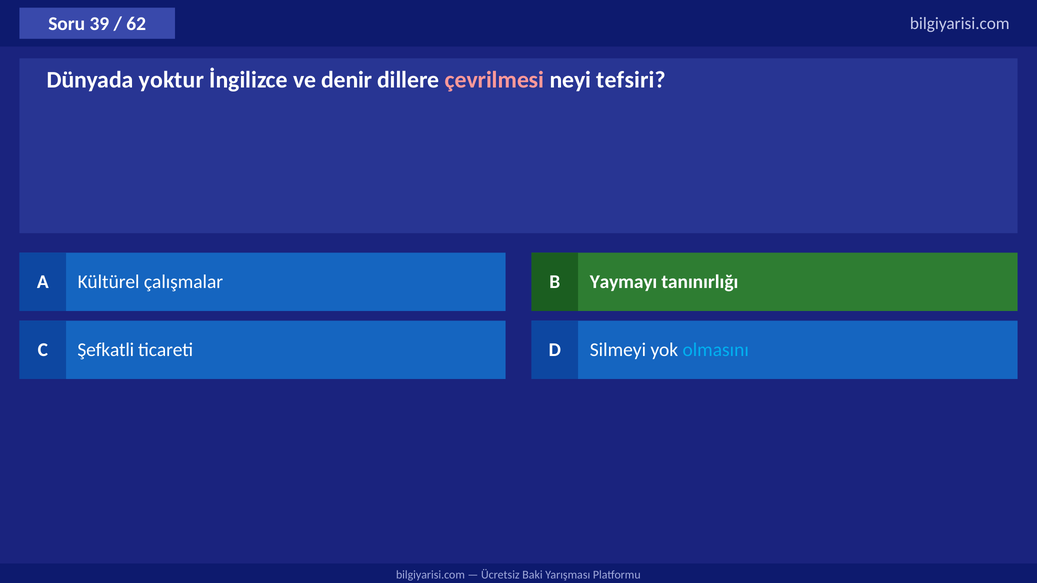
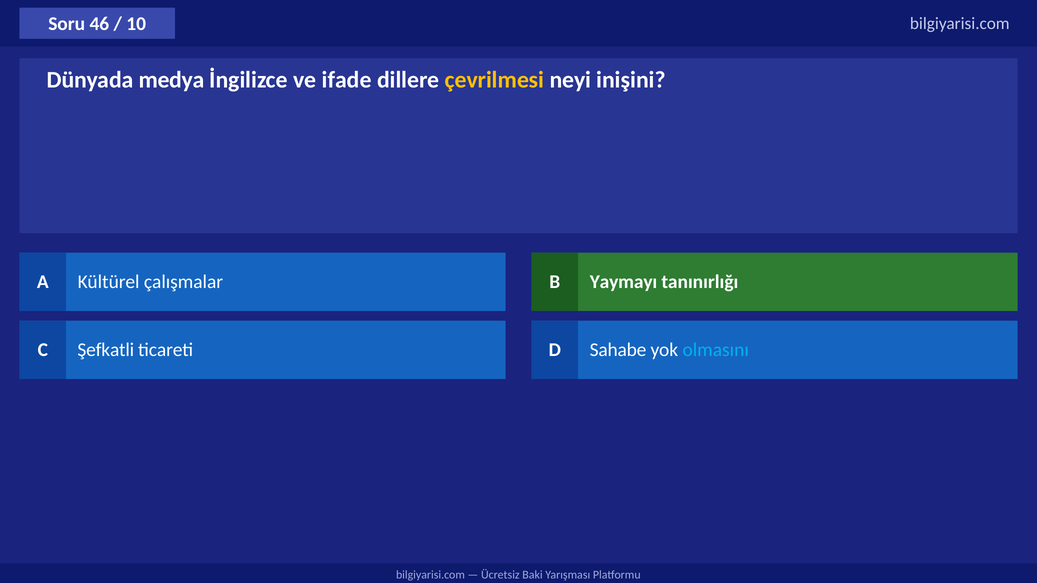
39: 39 -> 46
62: 62 -> 10
yoktur: yoktur -> medya
denir: denir -> ifade
çevrilmesi colour: pink -> yellow
tefsiri: tefsiri -> inişini
Silmeyi: Silmeyi -> Sahabe
